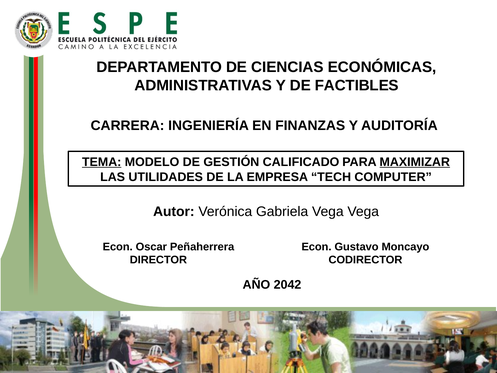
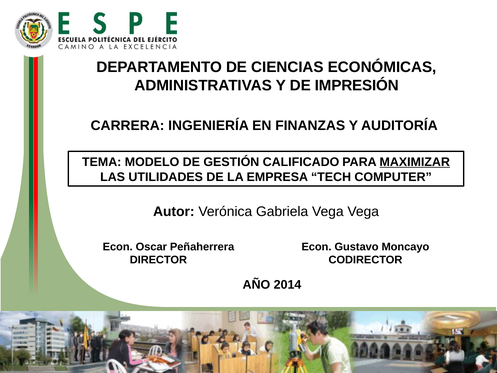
FACTIBLES: FACTIBLES -> IMPRESIÓN
TEMA underline: present -> none
2042: 2042 -> 2014
